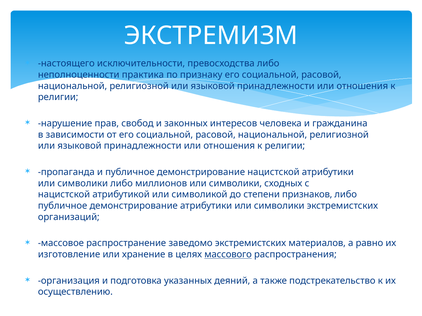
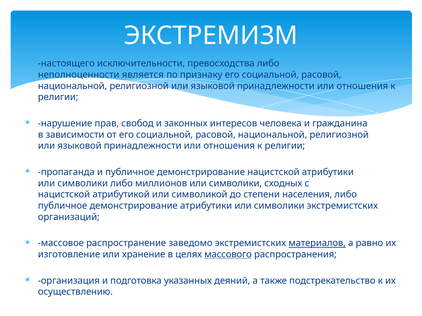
практика: практика -> является
признаков: признаков -> населения
материалов underline: none -> present
